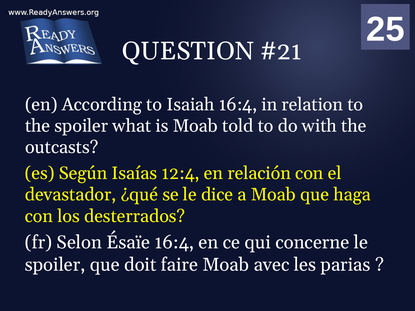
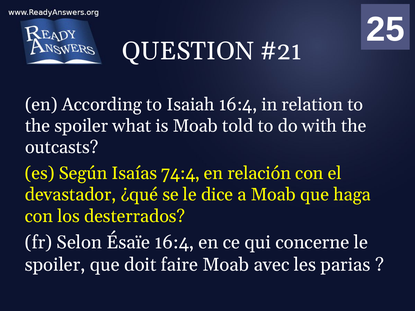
12:4: 12:4 -> 74:4
